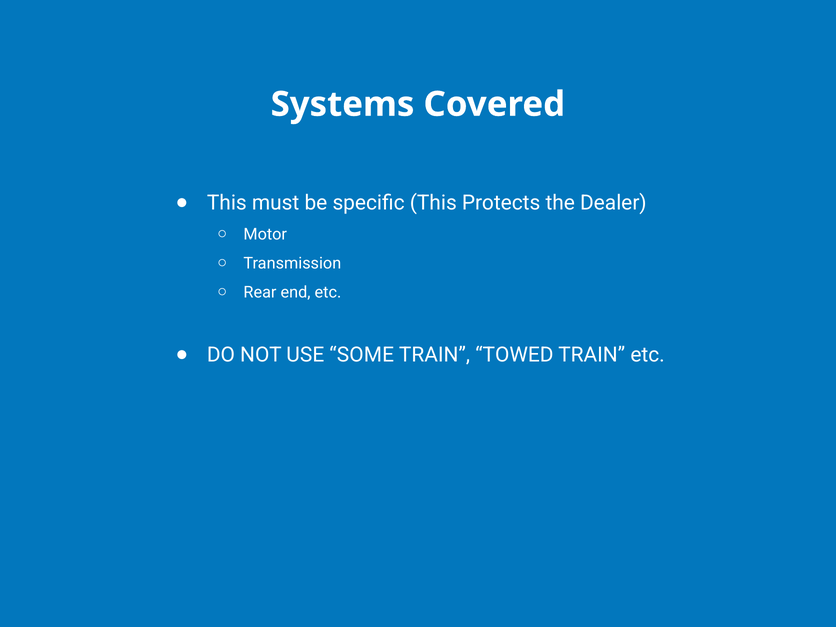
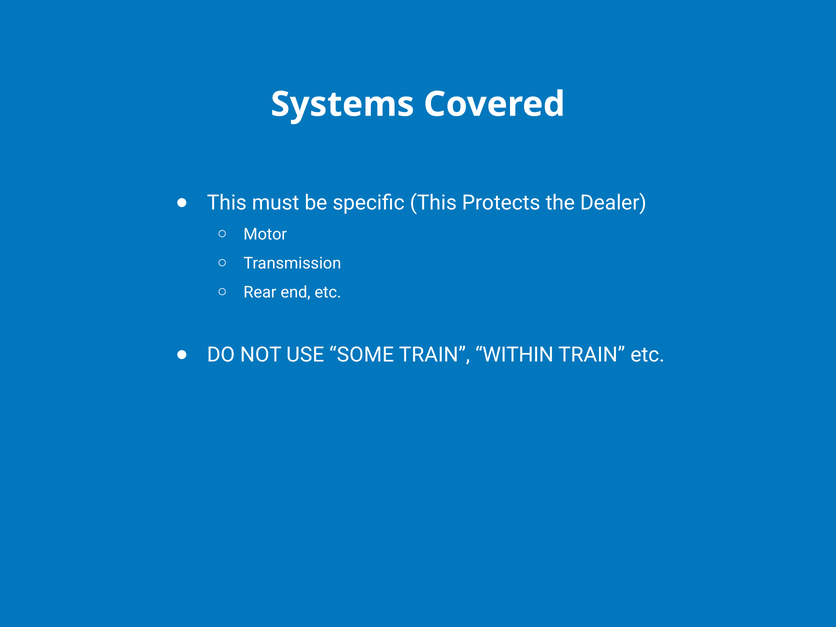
TOWED: TOWED -> WITHIN
